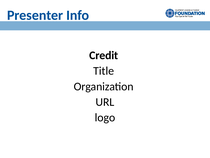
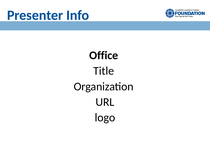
Credit: Credit -> Office
